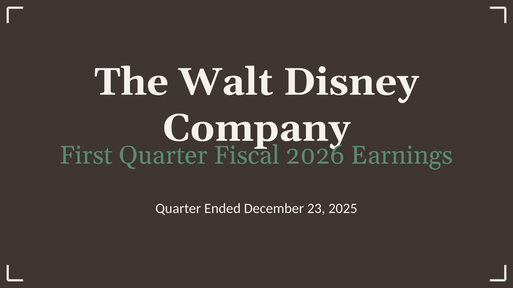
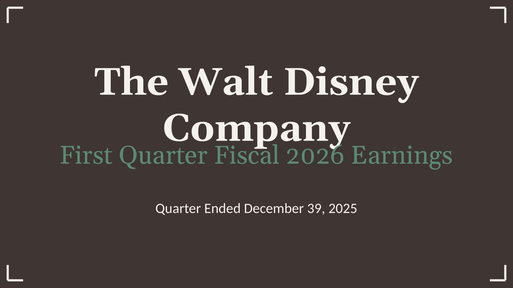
23: 23 -> 39
